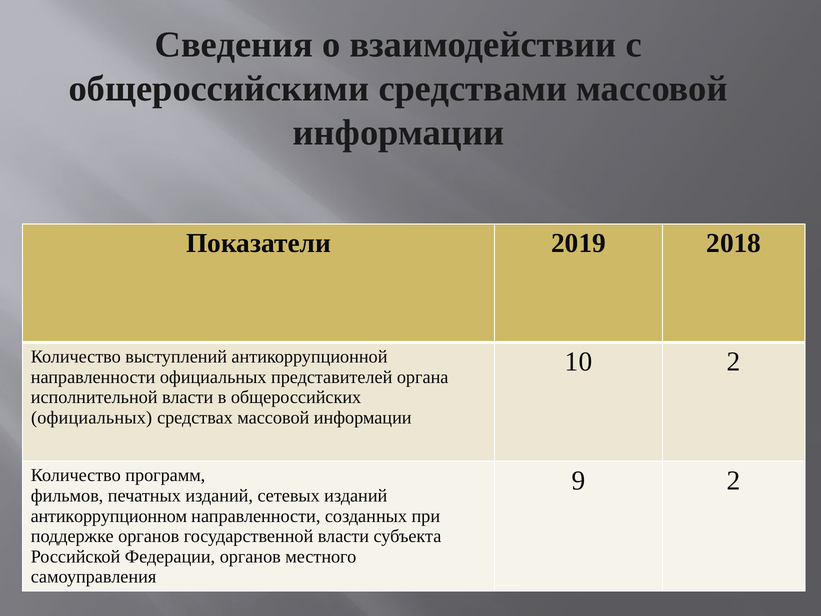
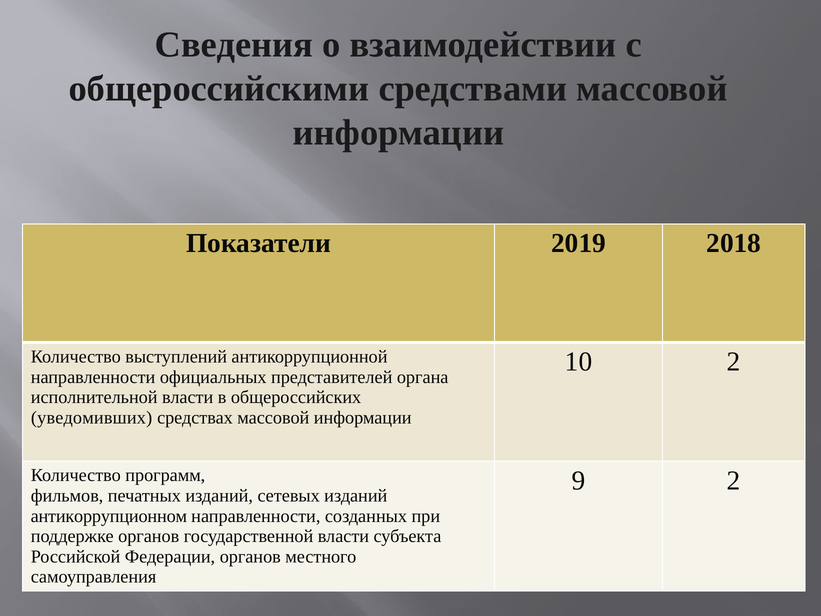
официальных at (92, 418): официальных -> уведомивших
